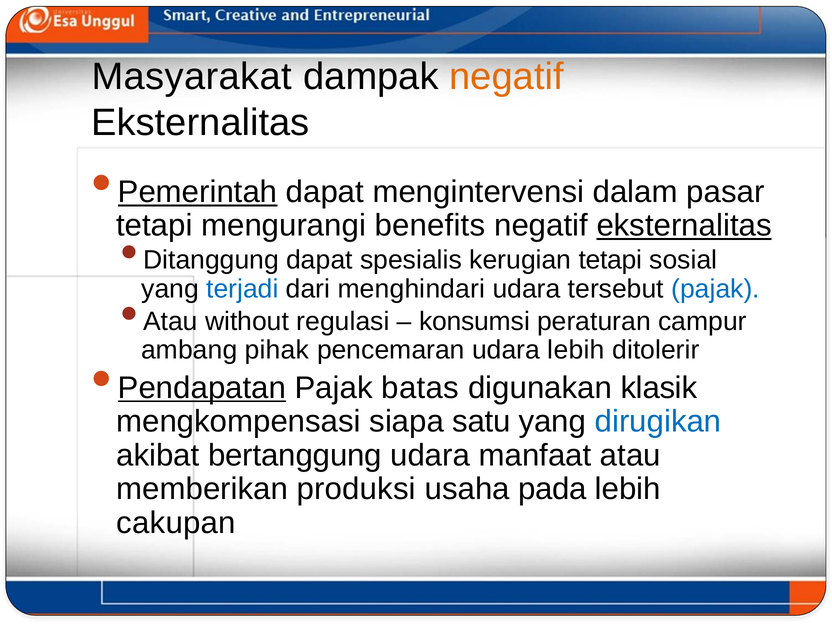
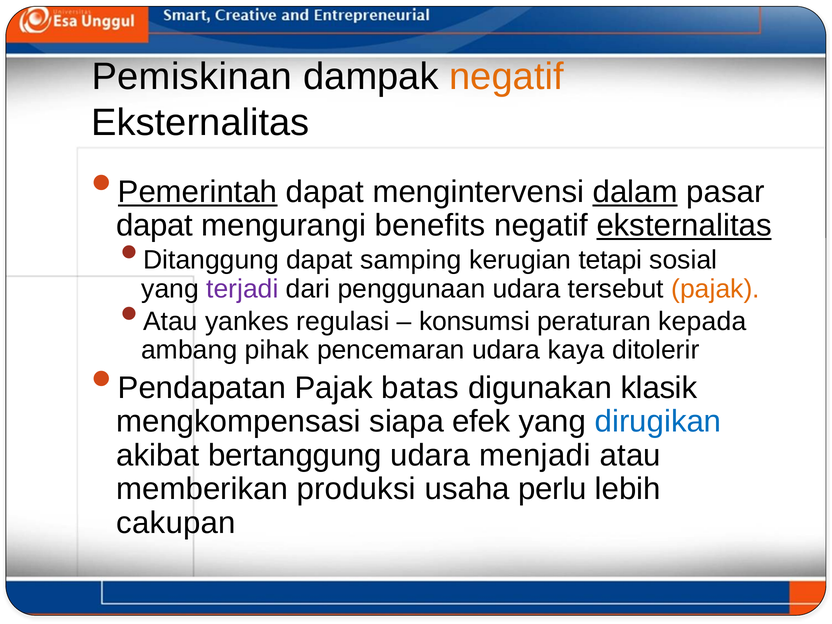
Masyarakat: Masyarakat -> Pemiskinan
dalam underline: none -> present
tetapi at (154, 226): tetapi -> dapat
spesialis: spesialis -> samping
terjadi colour: blue -> purple
menghindari: menghindari -> penggunaan
pajak at (716, 289) colour: blue -> orange
without: without -> yankes
campur: campur -> kepada
udara lebih: lebih -> kaya
Pendapatan underline: present -> none
satu: satu -> efek
manfaat: manfaat -> menjadi
pada: pada -> perlu
